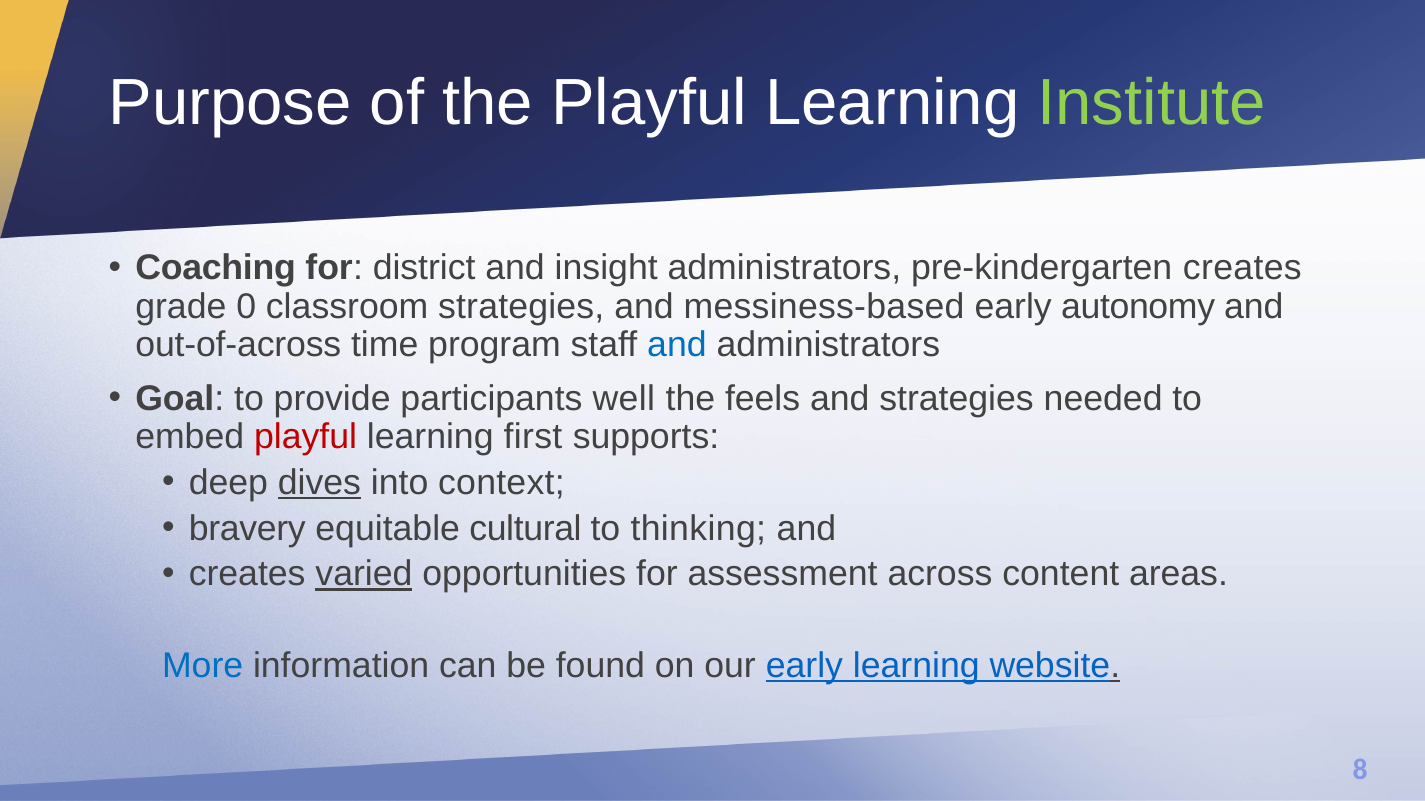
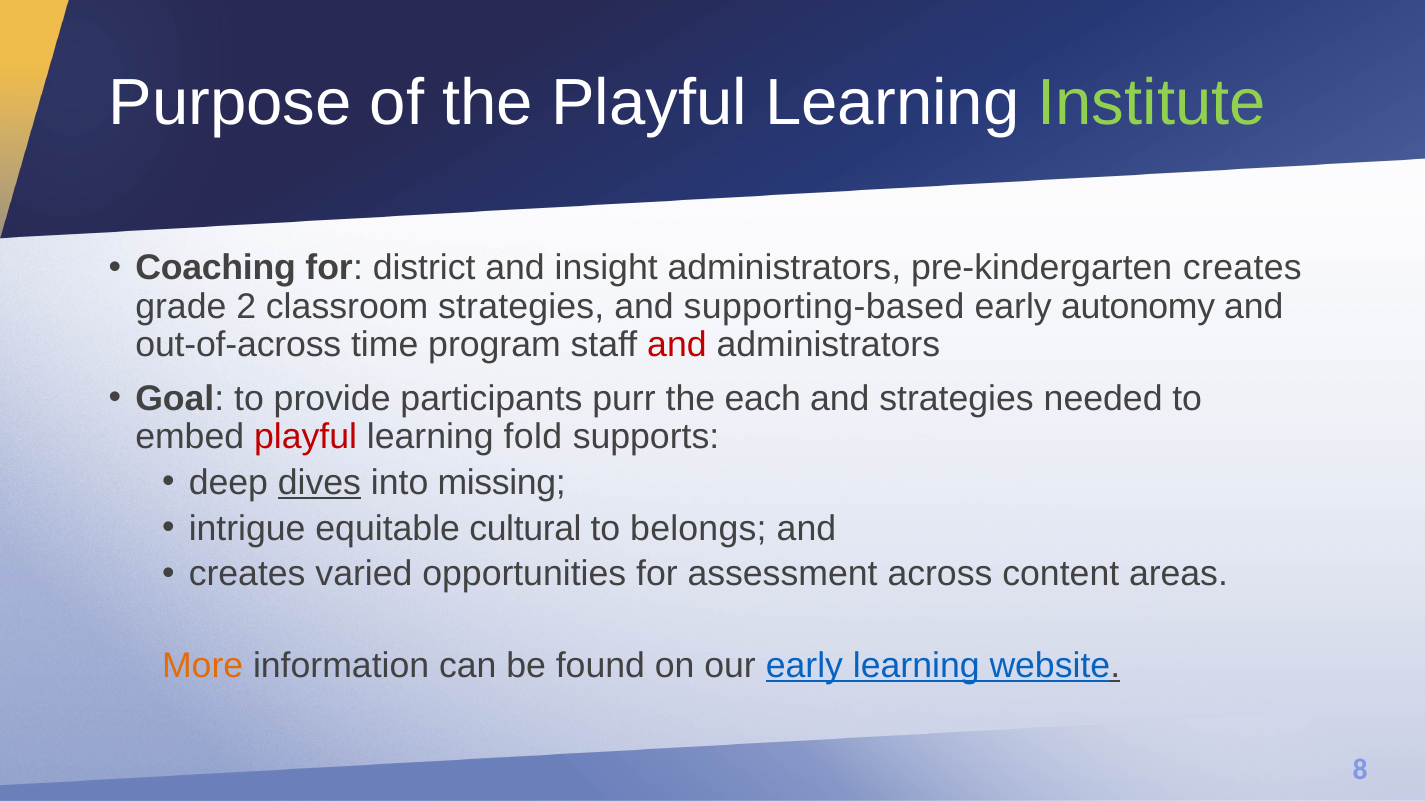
0: 0 -> 2
messiness-based: messiness-based -> supporting-based
and at (677, 345) colour: blue -> red
well: well -> purr
feels: feels -> each
first: first -> fold
context: context -> missing
bravery: bravery -> intrigue
thinking: thinking -> belongs
varied underline: present -> none
More colour: blue -> orange
